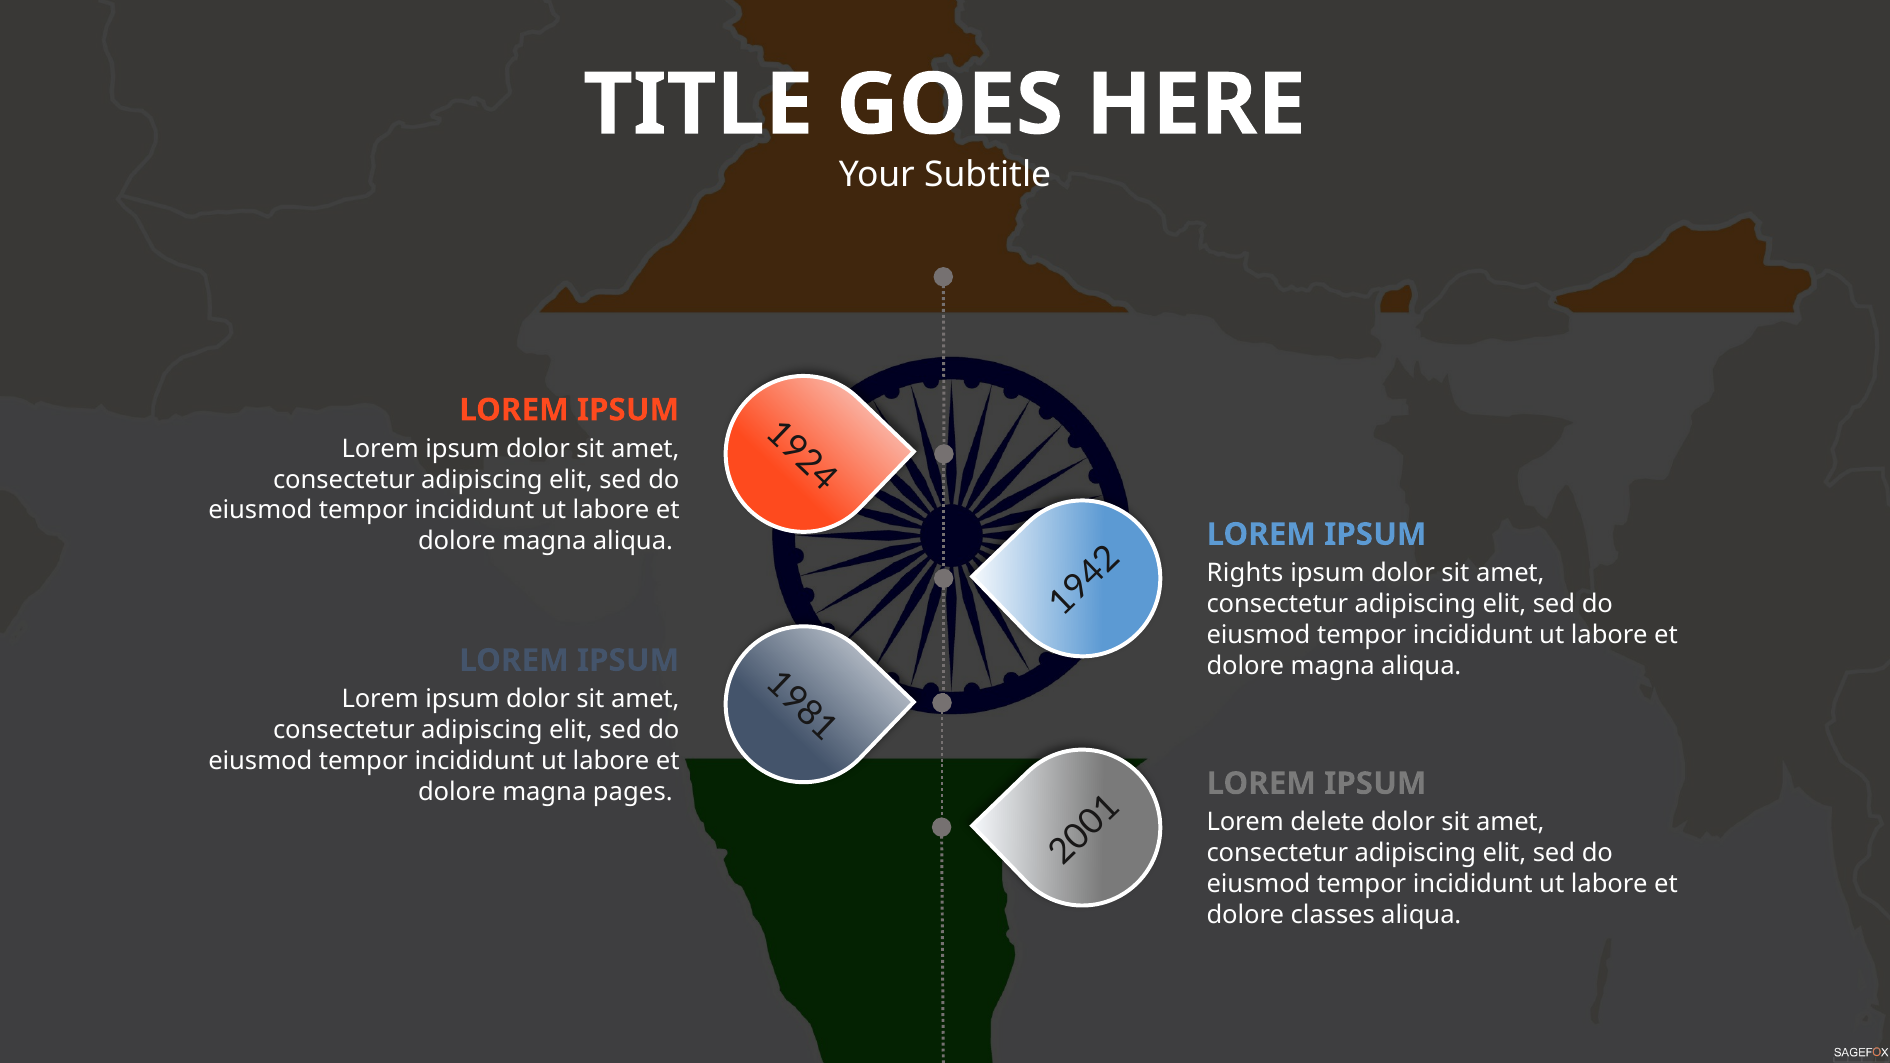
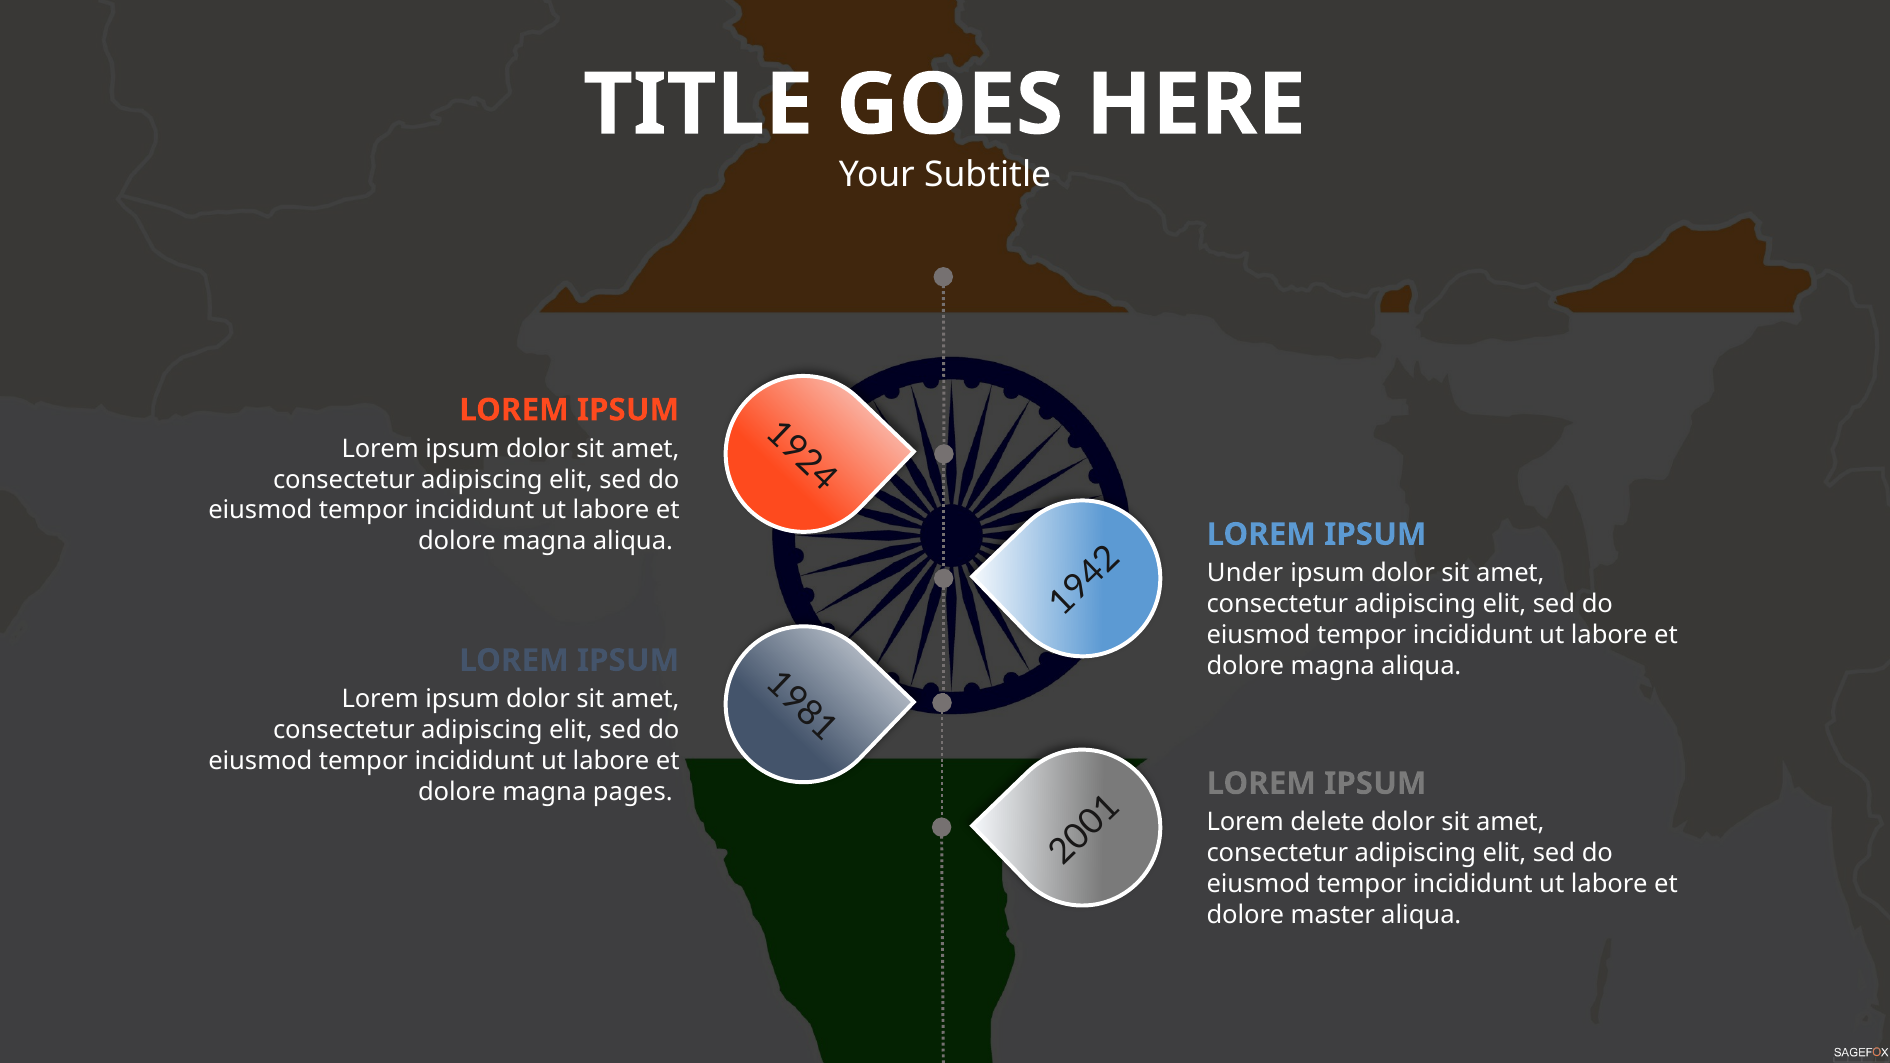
Rights: Rights -> Under
classes: classes -> master
